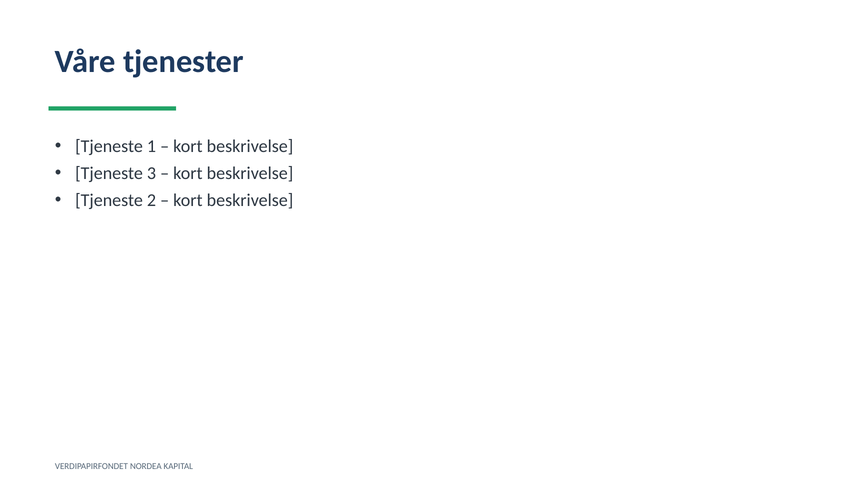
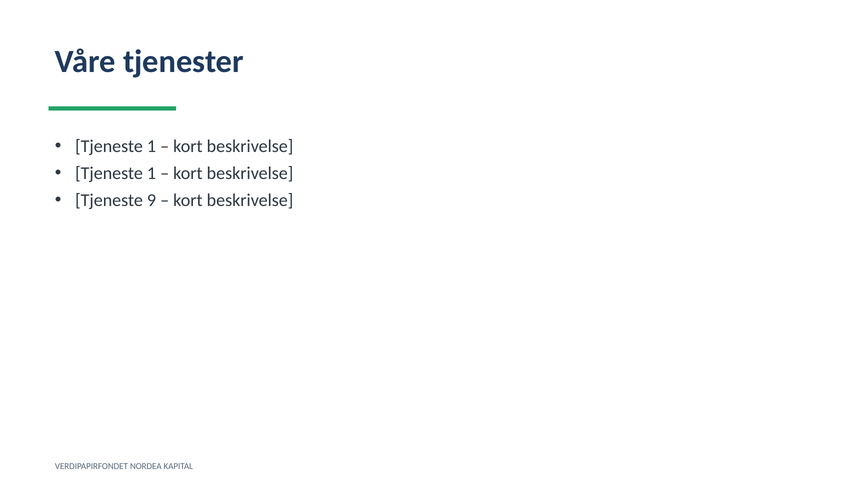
3 at (151, 173): 3 -> 1
2: 2 -> 9
